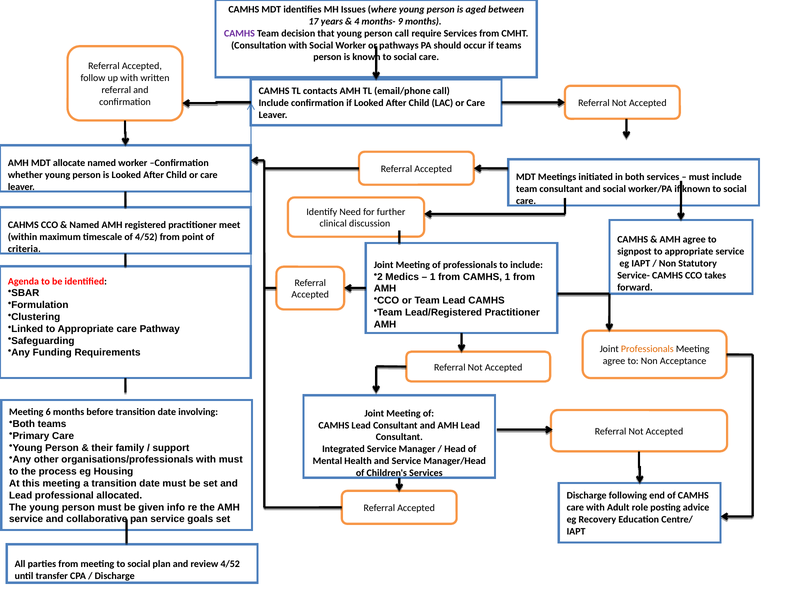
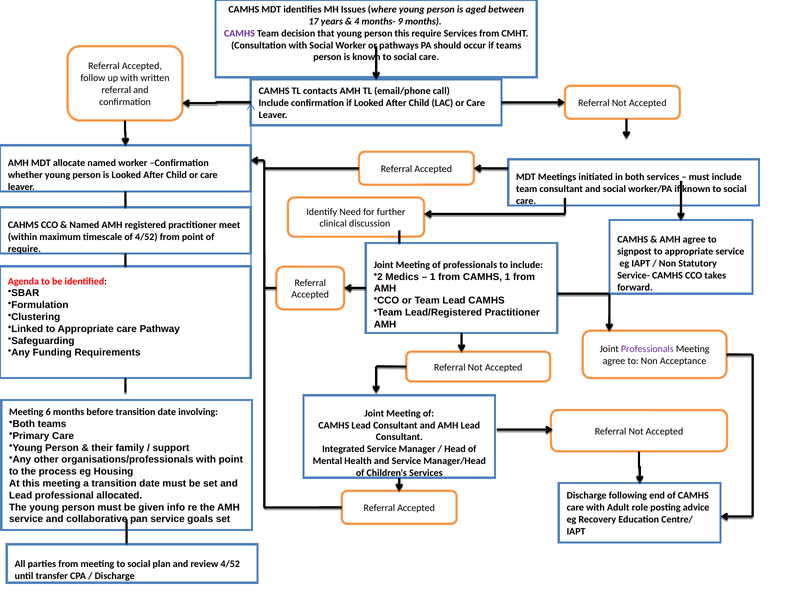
person call: call -> this
criteria at (24, 249): criteria -> require
Professionals at (647, 349) colour: orange -> purple
with must: must -> point
